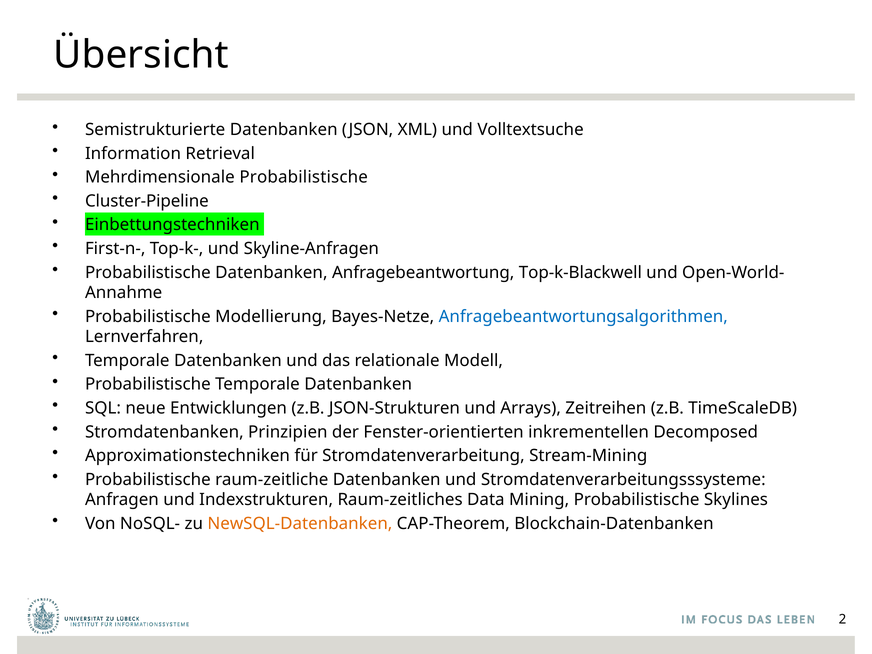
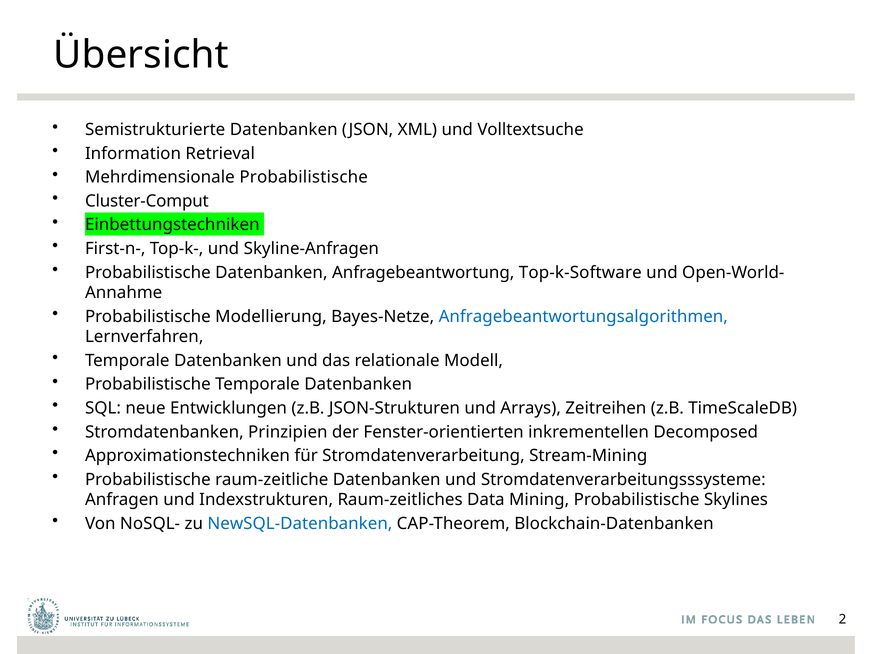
Cluster-Pipeline: Cluster-Pipeline -> Cluster-Comput
Top-k-Blackwell: Top-k-Blackwell -> Top-k-Software
NewSQL-Datenbanken colour: orange -> blue
